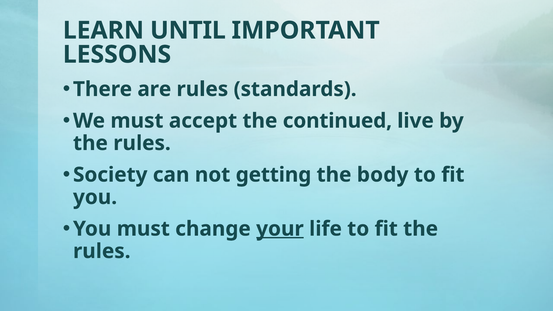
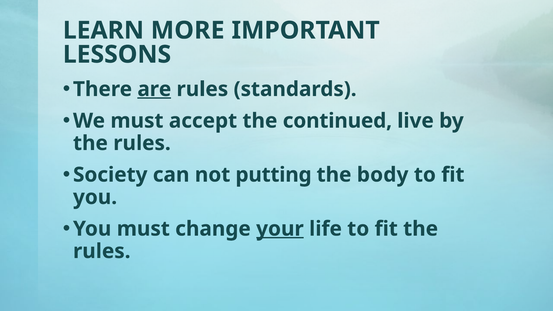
UNTIL: UNTIL -> MORE
are underline: none -> present
getting: getting -> putting
